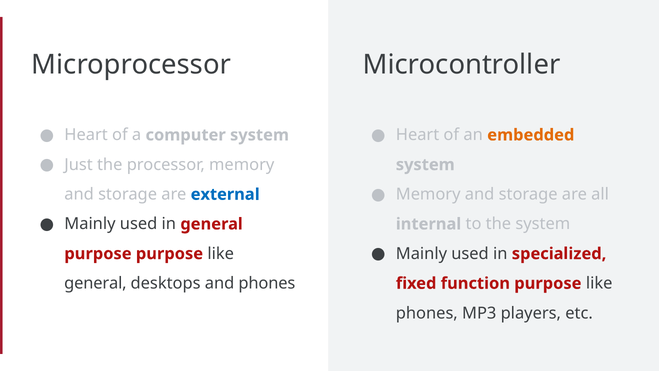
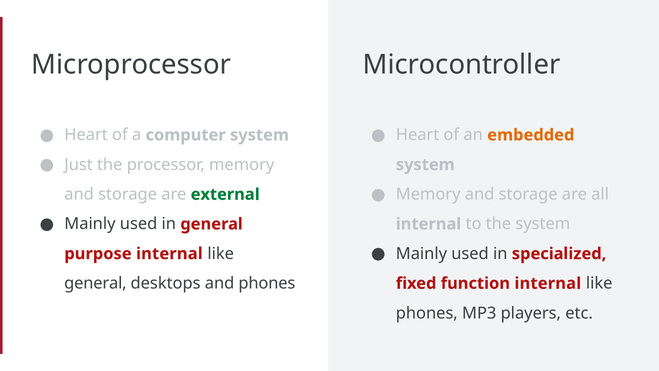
external colour: blue -> green
purpose purpose: purpose -> internal
function purpose: purpose -> internal
